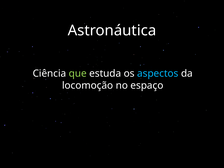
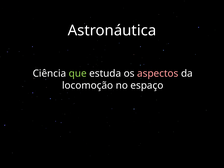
aspectos colour: light blue -> pink
